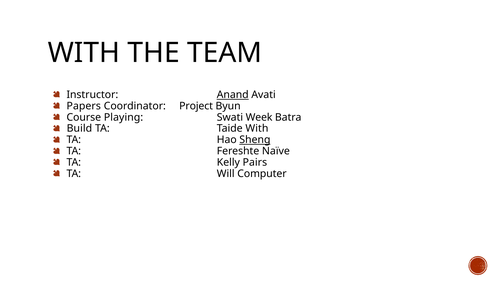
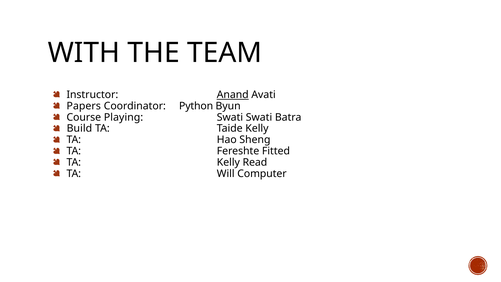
Project: Project -> Python
Swati Week: Week -> Swati
Taide With: With -> Kelly
Sheng underline: present -> none
Naïve: Naïve -> Fitted
Pairs: Pairs -> Read
